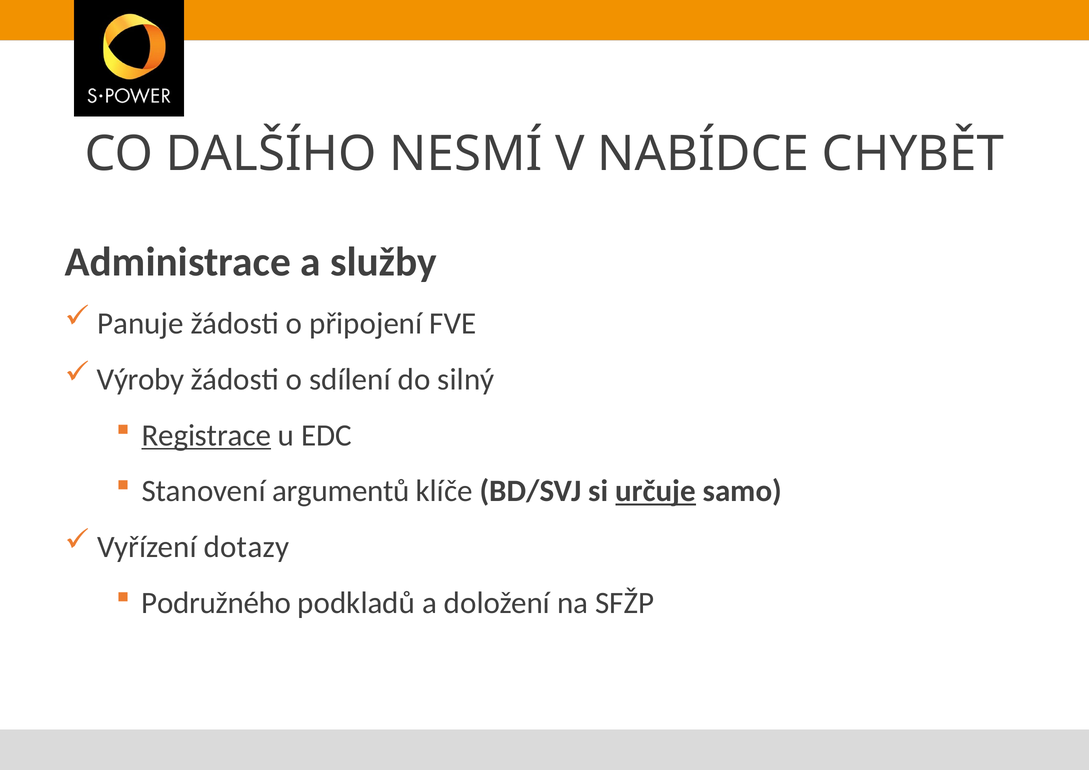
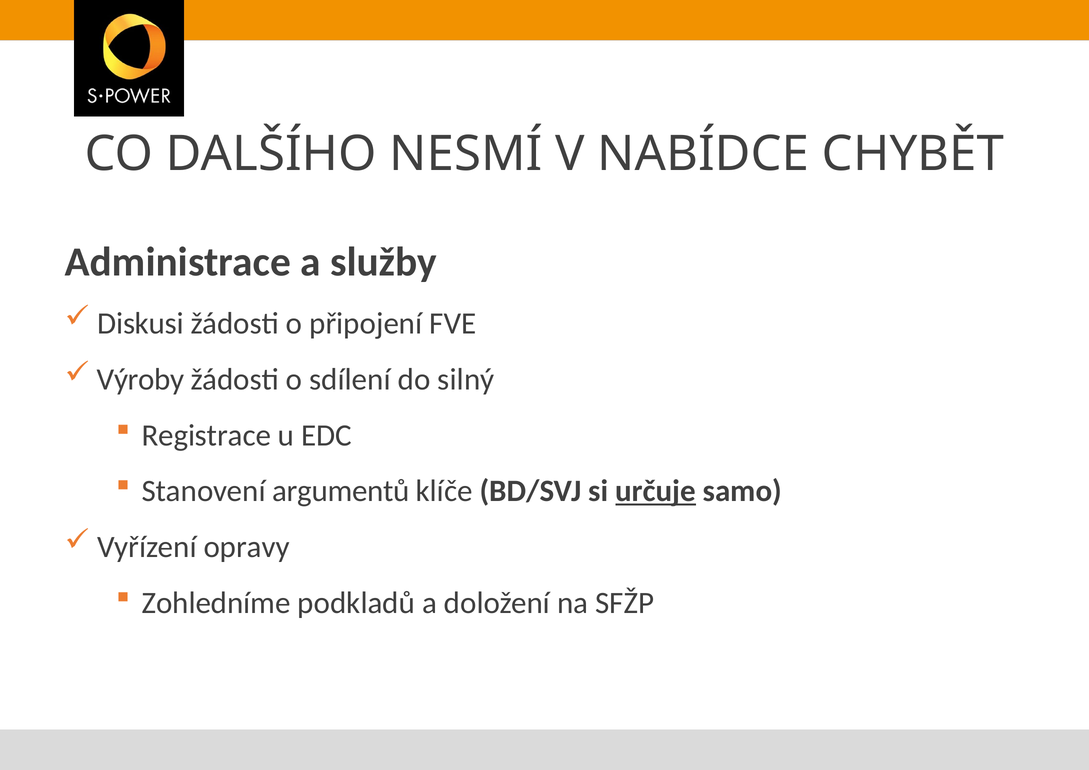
Panuje: Panuje -> Diskusi
Registrace underline: present -> none
dotazy: dotazy -> opravy
Podružného: Podružného -> Zohledníme
